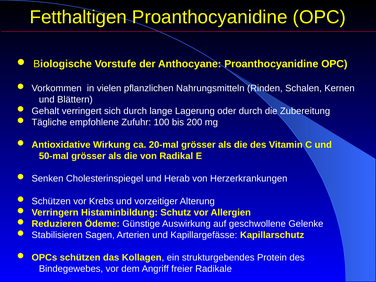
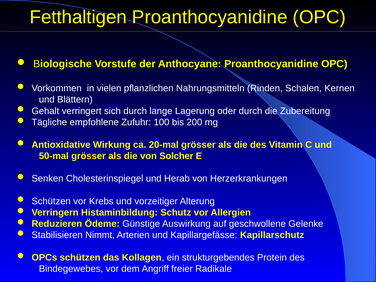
Radikal: Radikal -> Solcher
Sagen: Sagen -> Nimmt
